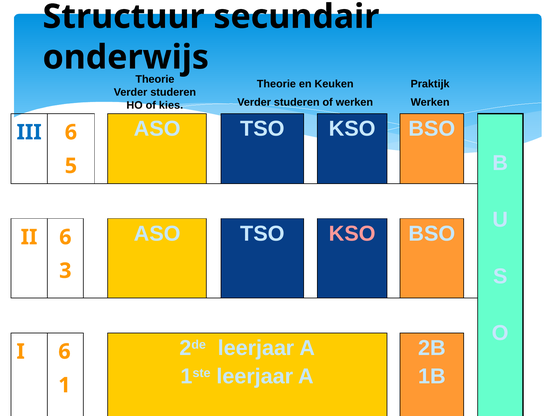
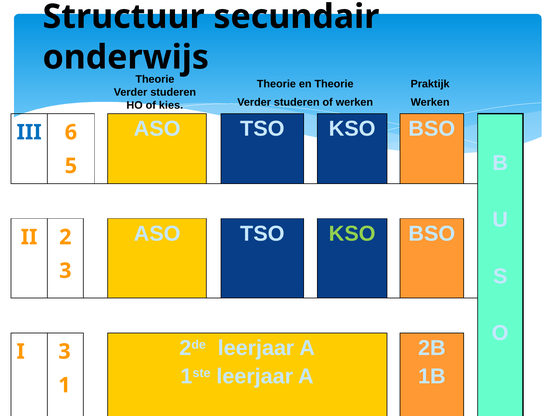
en Keuken: Keuken -> Theorie
KSO at (352, 234) colour: pink -> light green
II 6: 6 -> 2
I 6: 6 -> 3
